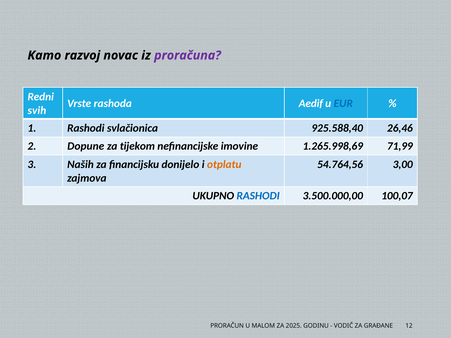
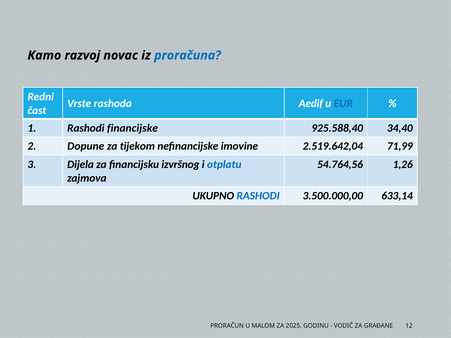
proračuna colour: purple -> blue
svih: svih -> čast
svlačionica: svlačionica -> financijske
26,46: 26,46 -> 34,40
1.265.998,69: 1.265.998,69 -> 2.519.642,04
Naših: Naših -> Dijela
donijelo: donijelo -> izvršnog
otplatu colour: orange -> blue
3,00: 3,00 -> 1,26
100,07: 100,07 -> 633,14
